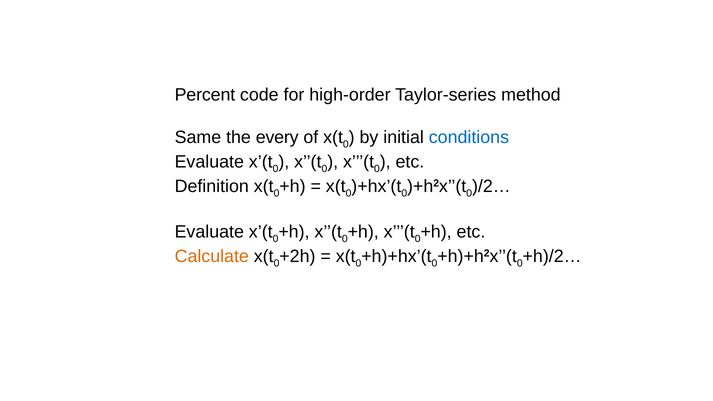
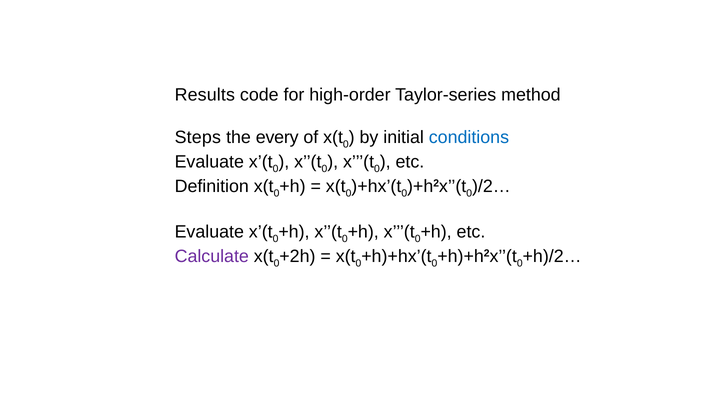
Percent: Percent -> Results
Same: Same -> Steps
Calculate colour: orange -> purple
